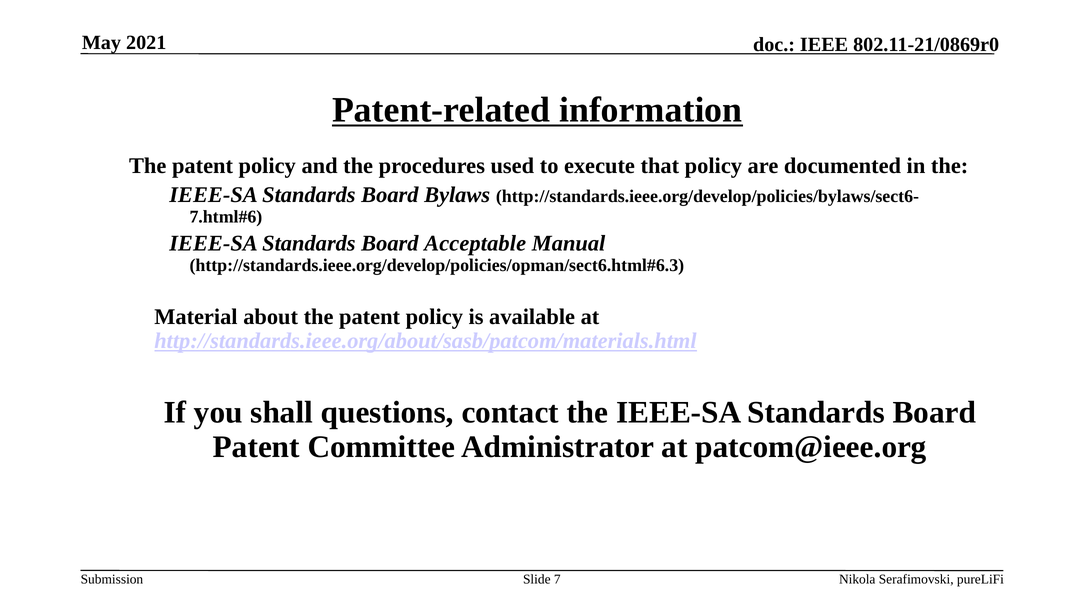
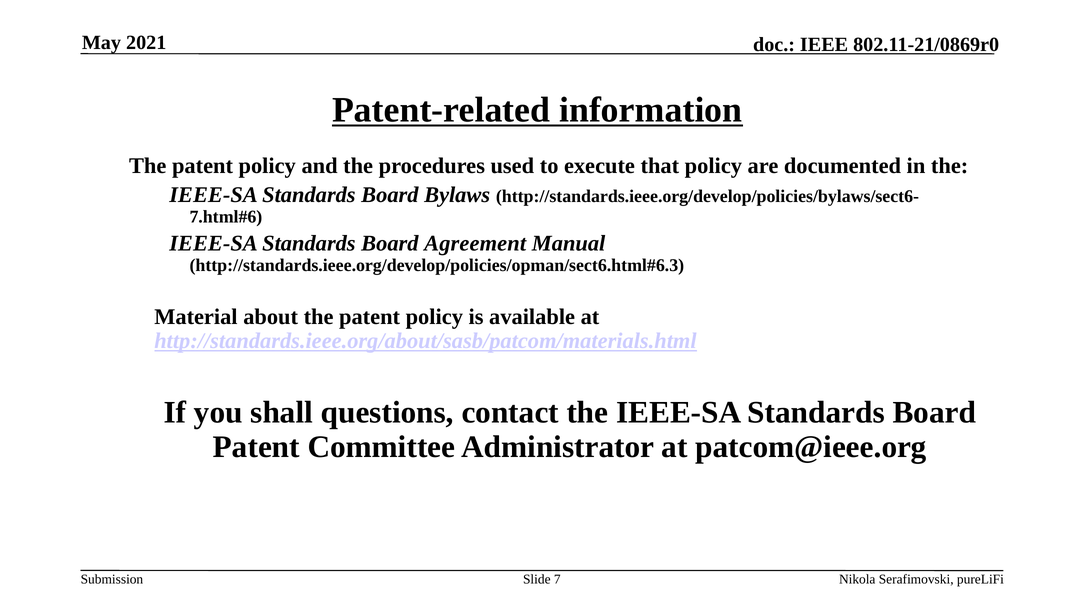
Acceptable: Acceptable -> Agreement
